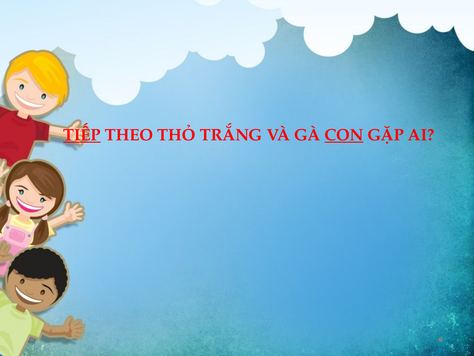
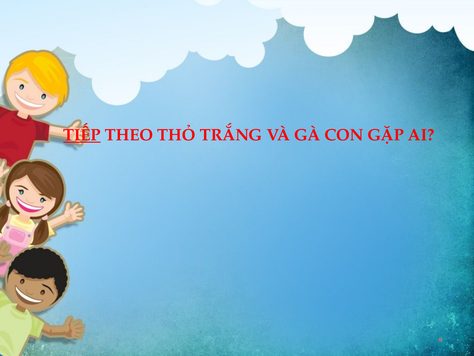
CON underline: present -> none
